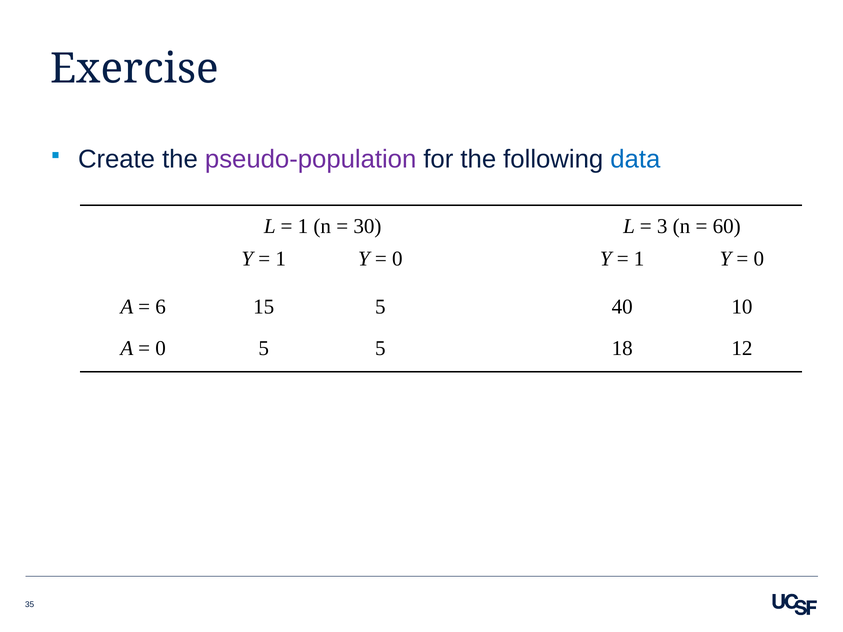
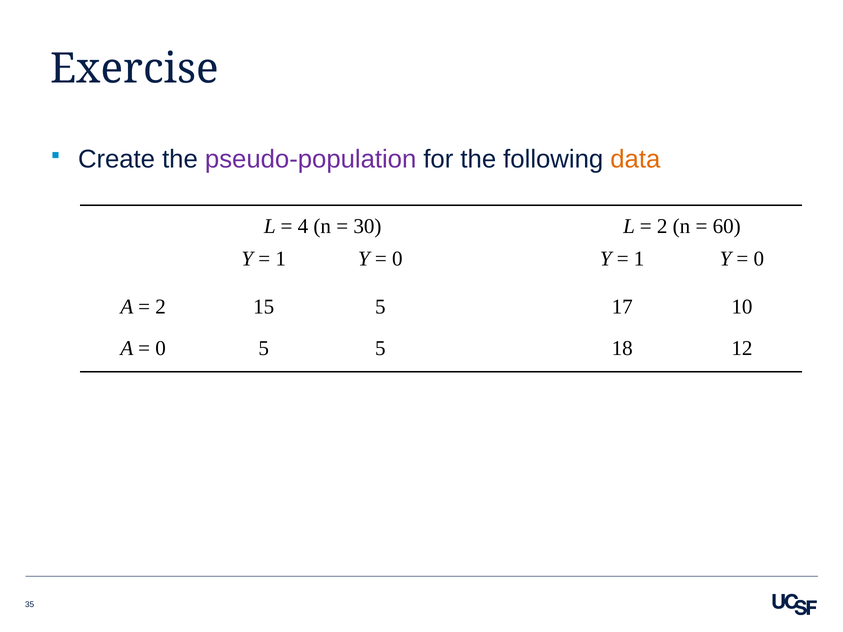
data colour: blue -> orange
1 at (303, 226): 1 -> 4
3 at (662, 226): 3 -> 2
6 at (161, 307): 6 -> 2
40: 40 -> 17
